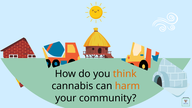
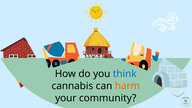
think colour: orange -> blue
